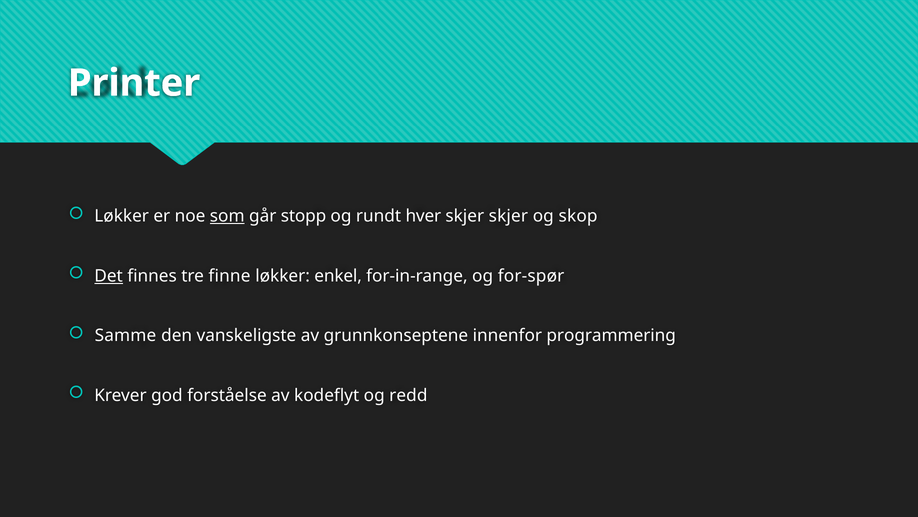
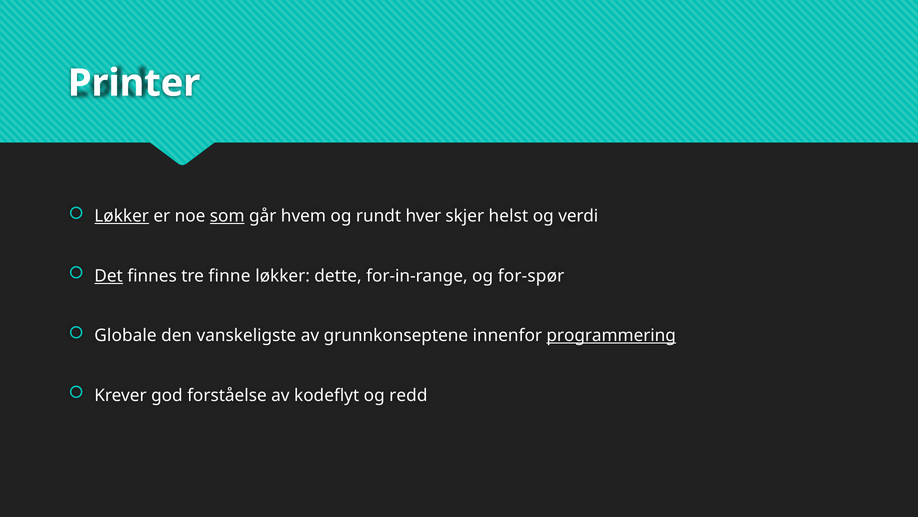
Løkker at (122, 216) underline: none -> present
stopp: stopp -> hvem
skjer skjer: skjer -> helst
skop: skop -> verdi
enkel: enkel -> dette
Samme: Samme -> Globale
programmering underline: none -> present
